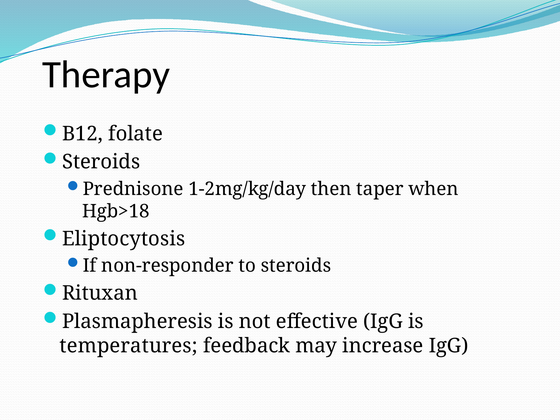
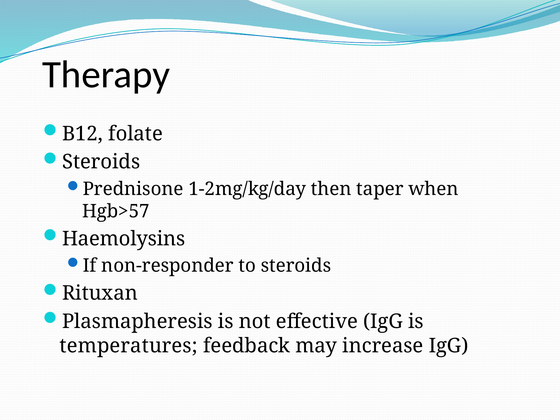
Hgb>18: Hgb>18 -> Hgb>57
Eliptocytosis: Eliptocytosis -> Haemolysins
